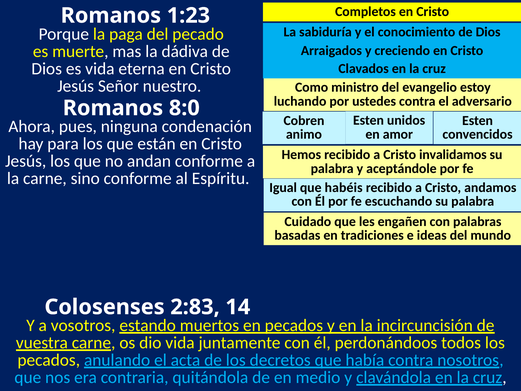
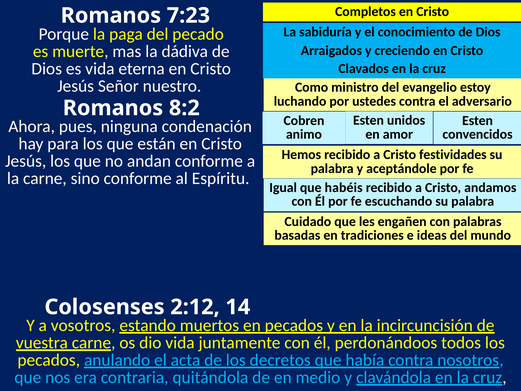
1:23: 1:23 -> 7:23
8:0: 8:0 -> 8:2
invalidamos: invalidamos -> festividades
2:83: 2:83 -> 2:12
